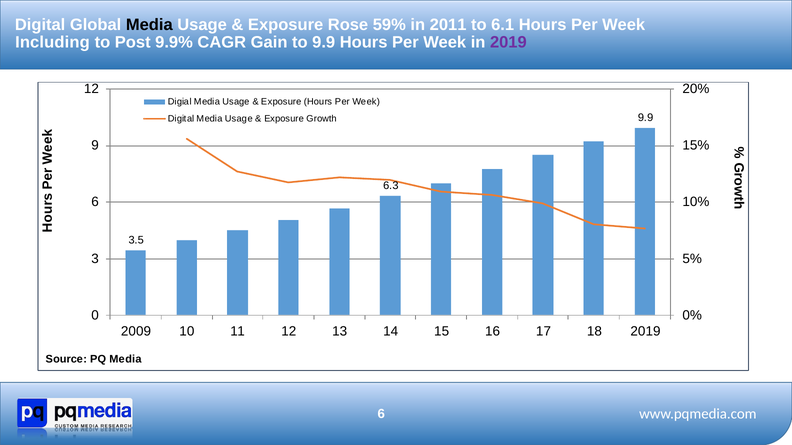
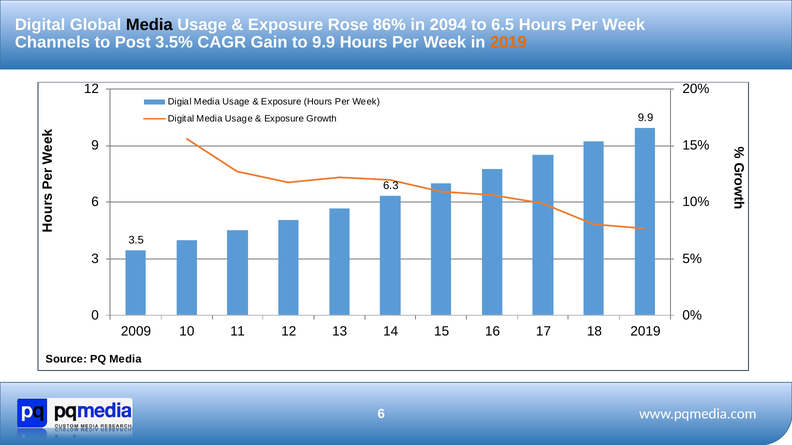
59%: 59% -> 86%
2011: 2011 -> 2094
6.1: 6.1 -> 6.5
Including: Including -> Channels
9.9%: 9.9% -> 3.5%
2019 at (508, 43) colour: purple -> orange
